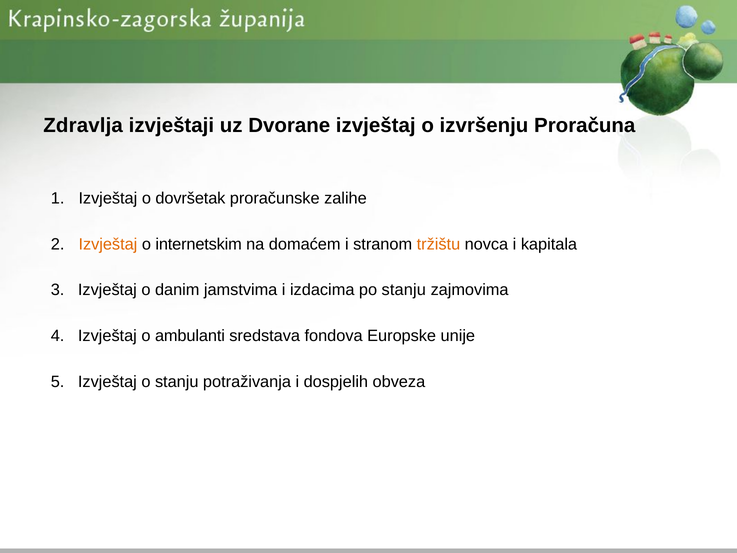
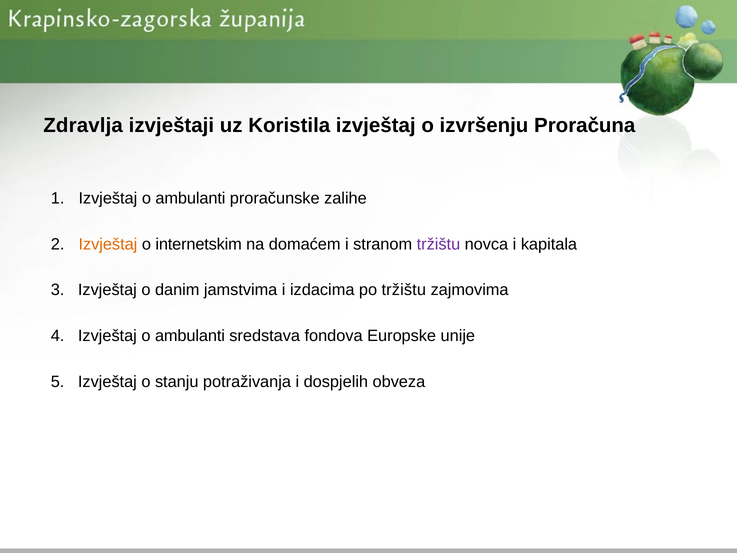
Dvorane: Dvorane -> Koristila
dovršetak at (190, 198): dovršetak -> ambulanti
tržištu at (438, 244) colour: orange -> purple
po stanju: stanju -> tržištu
